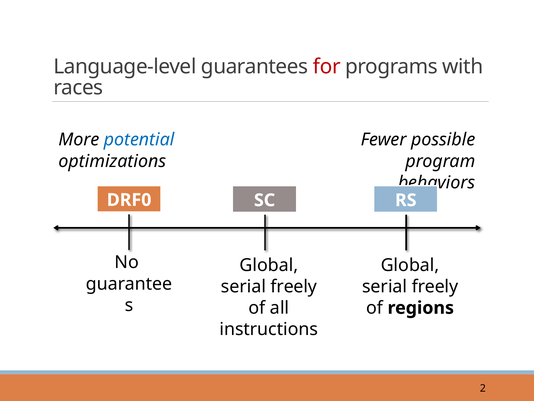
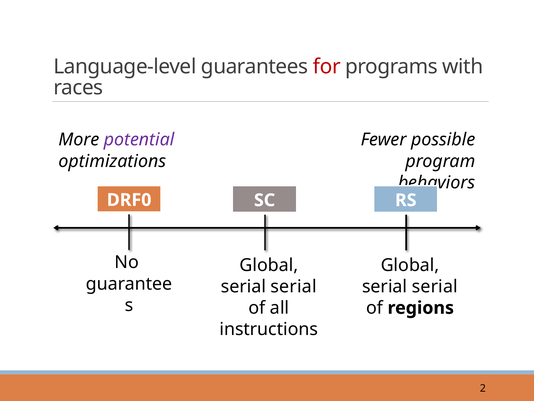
potential colour: blue -> purple
freely at (294, 286): freely -> serial
freely at (435, 286): freely -> serial
